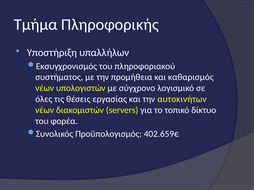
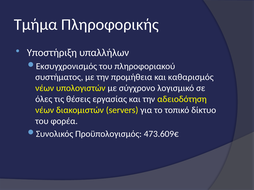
αυτοκινήτων: αυτοκινήτων -> αδειοδότηση
402.659€: 402.659€ -> 473.609€
